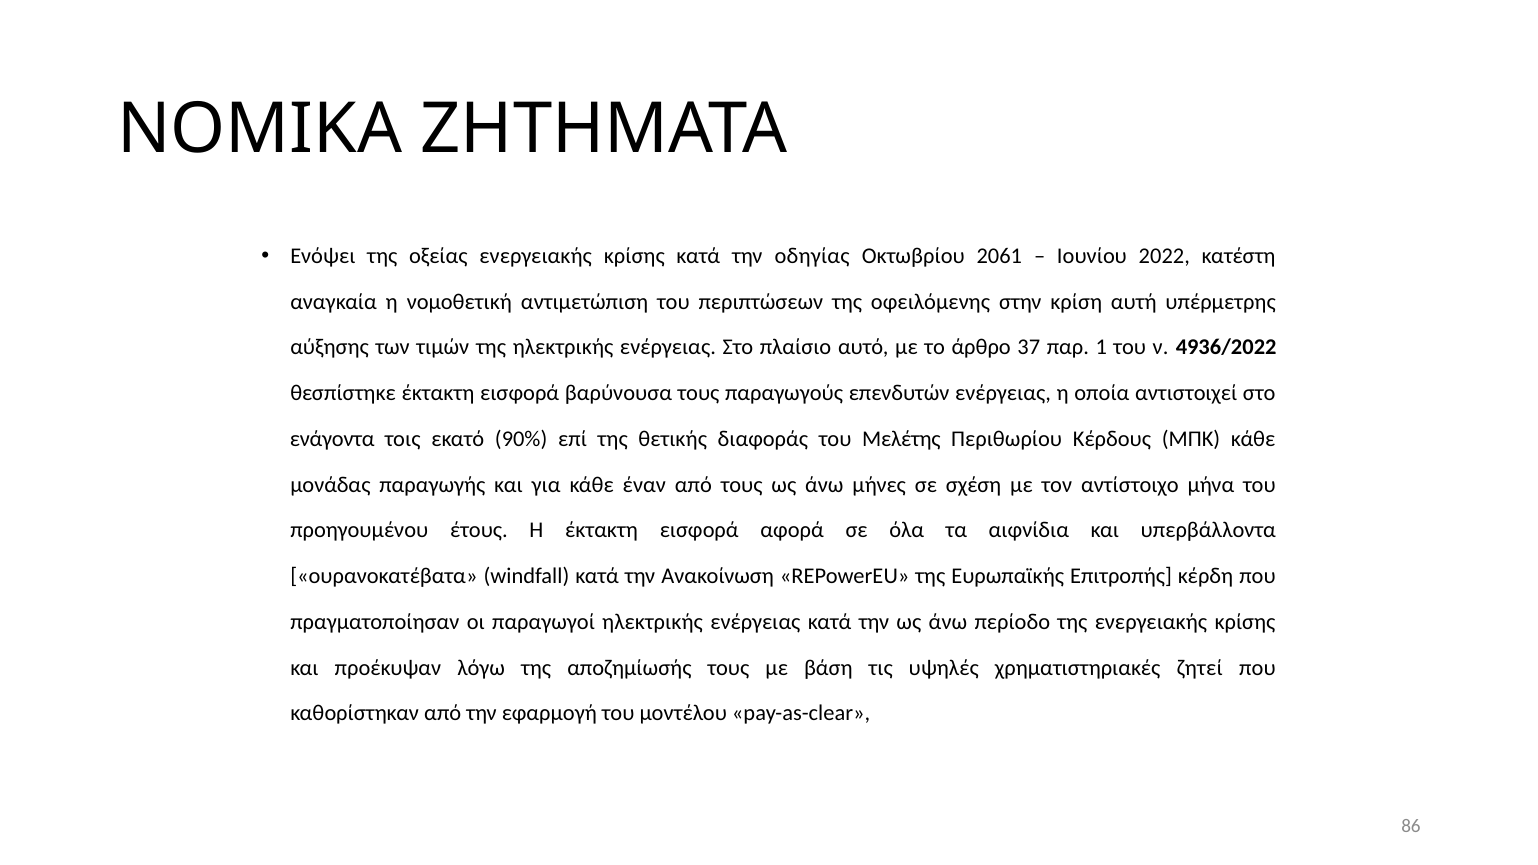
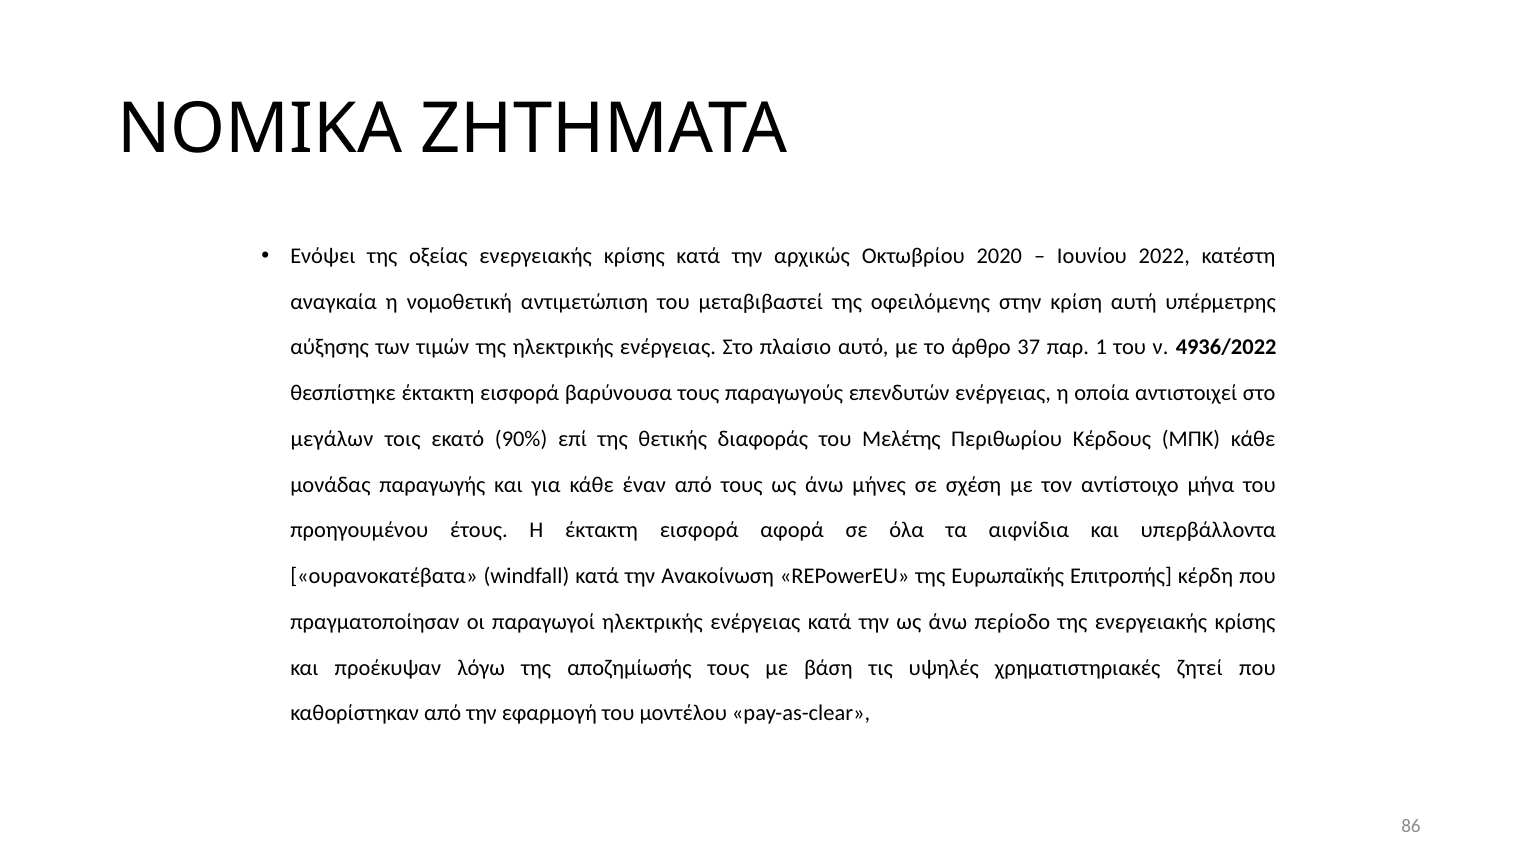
οδηγίας: οδηγίας -> αρχικώς
2061: 2061 -> 2020
περιπτώσεων: περιπτώσεων -> μεταβιβαστεί
ενάγοντα: ενάγοντα -> μεγάλων
